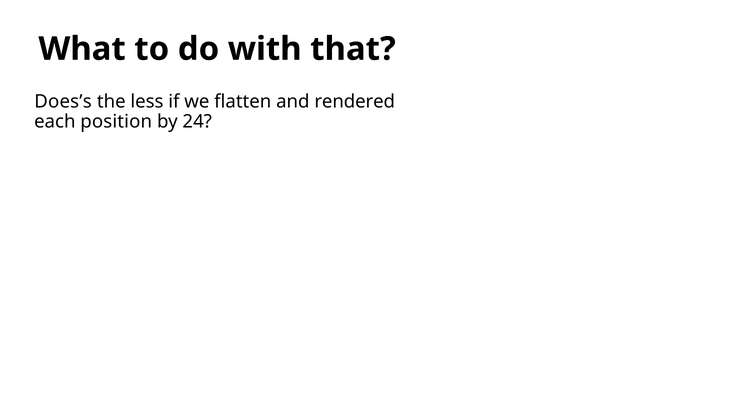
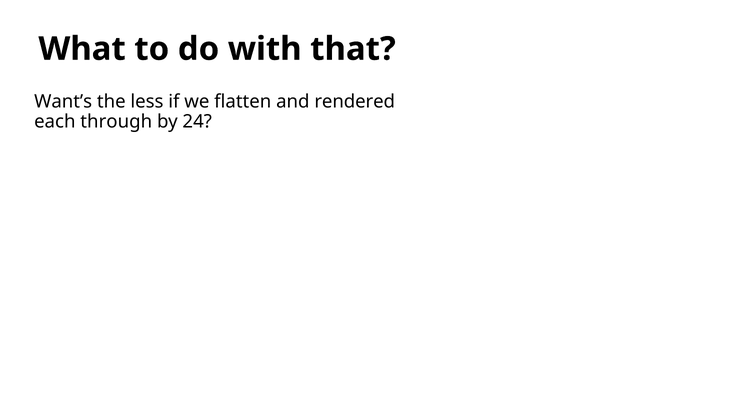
Does’s: Does’s -> Want’s
position: position -> through
